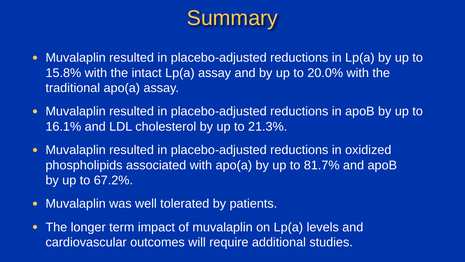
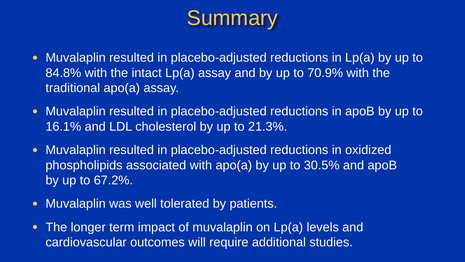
15.8%: 15.8% -> 84.8%
20.0%: 20.0% -> 70.9%
81.7%: 81.7% -> 30.5%
